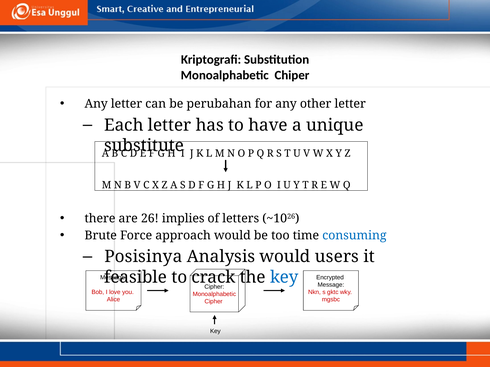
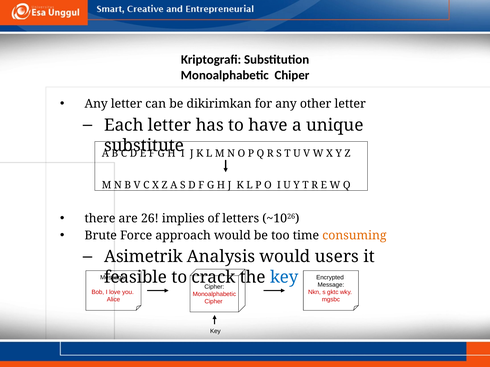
perubahan: perubahan -> dikirimkan
consuming colour: blue -> orange
Posisinya: Posisinya -> Asimetrik
